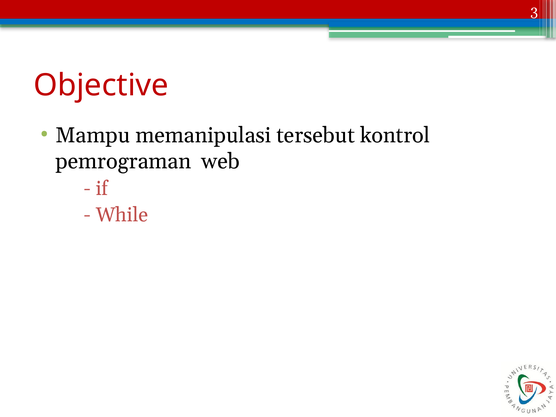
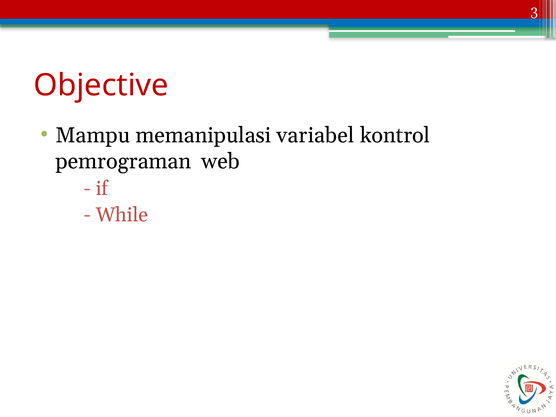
tersebut: tersebut -> variabel
